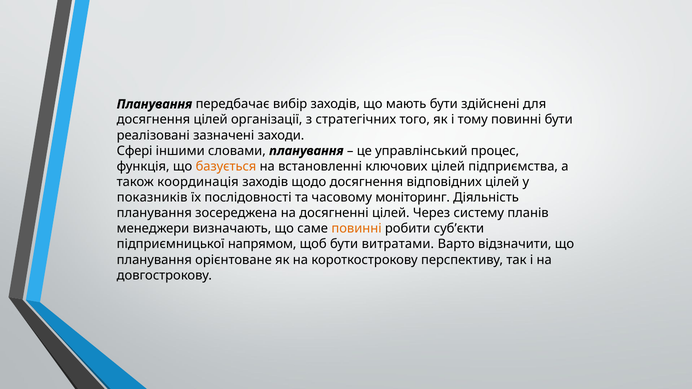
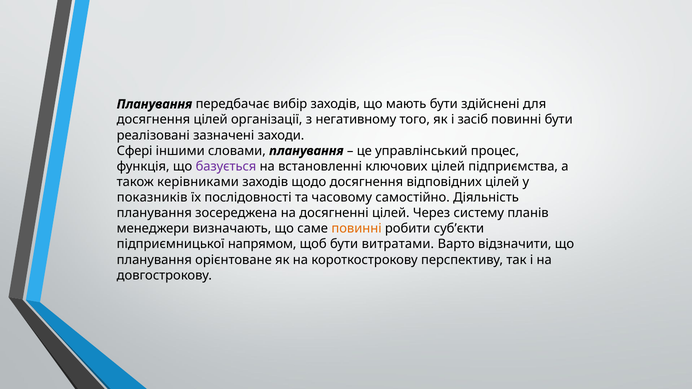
стратегічних: стратегічних -> негативному
тому: тому -> засіб
базується colour: orange -> purple
координація: координація -> керівниками
моніторинг: моніторинг -> самостійно
